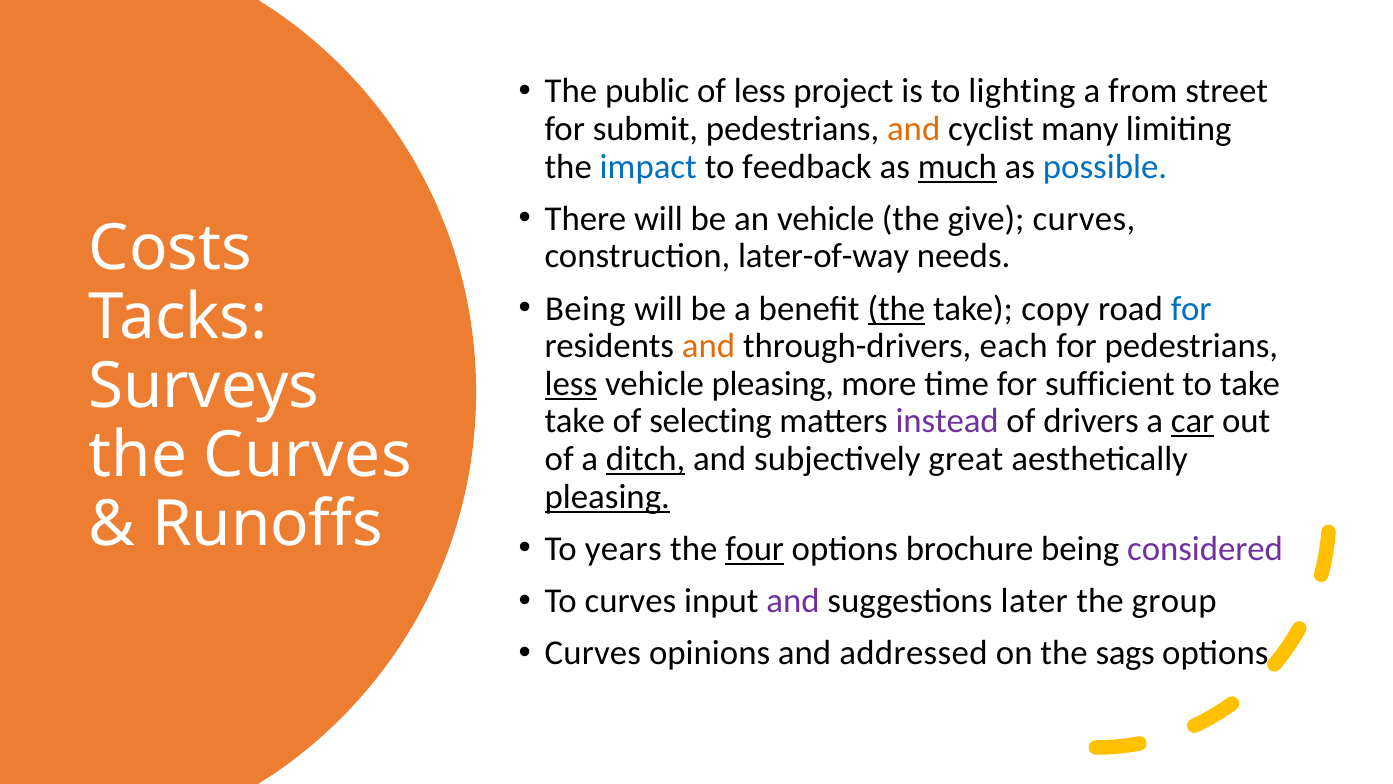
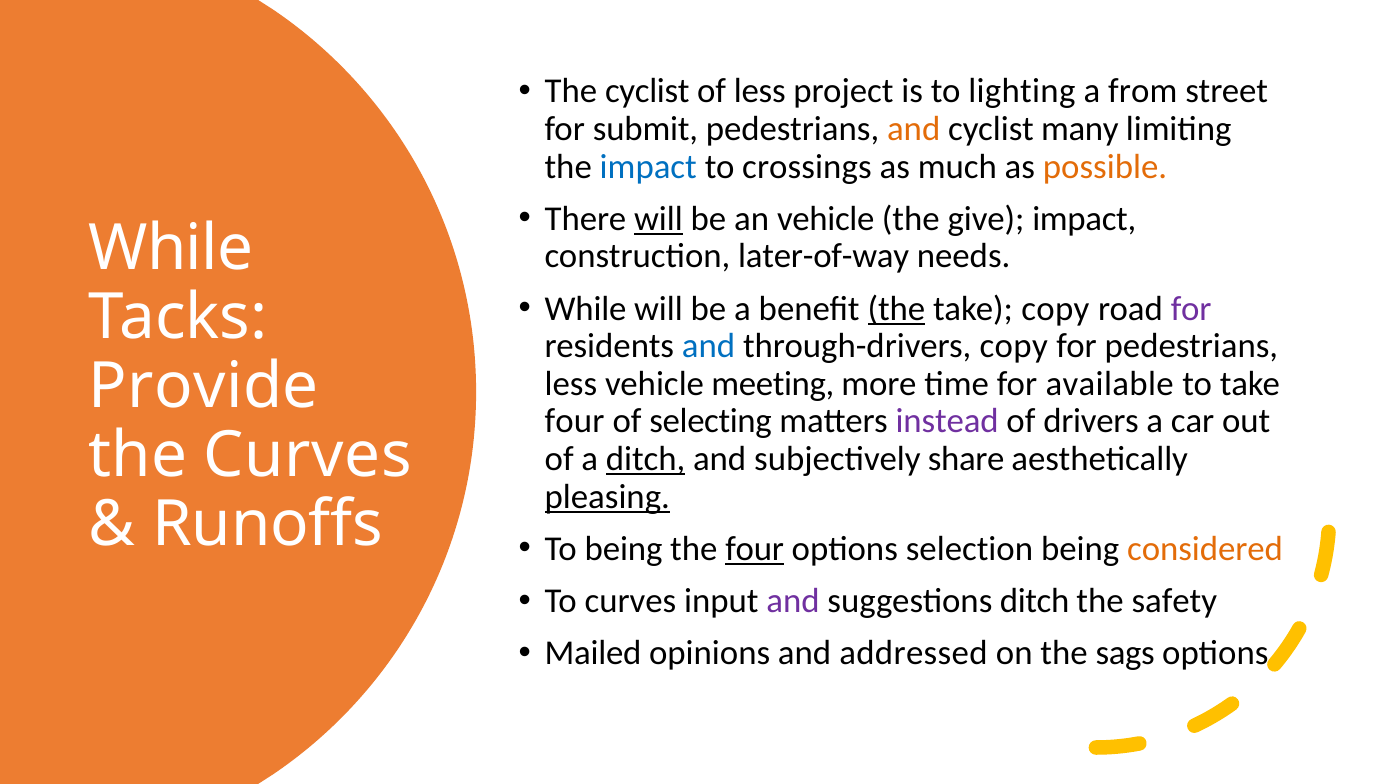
The public: public -> cyclist
feedback: feedback -> crossings
much underline: present -> none
possible colour: blue -> orange
will at (658, 219) underline: none -> present
give curves: curves -> impact
Costs at (171, 248): Costs -> While
Being at (585, 308): Being -> While
for at (1191, 308) colour: blue -> purple
and at (709, 346) colour: orange -> blue
through-drivers each: each -> copy
Surveys: Surveys -> Provide
less at (571, 384) underline: present -> none
vehicle pleasing: pleasing -> meeting
sufficient: sufficient -> available
take at (575, 421): take -> four
car underline: present -> none
great: great -> share
To years: years -> being
brochure: brochure -> selection
considered colour: purple -> orange
suggestions later: later -> ditch
group: group -> safety
Curves at (593, 653): Curves -> Mailed
